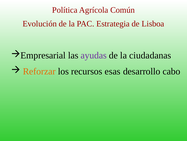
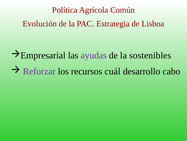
ciudadanas: ciudadanas -> sostenibles
Reforzar colour: orange -> purple
esas: esas -> cuál
